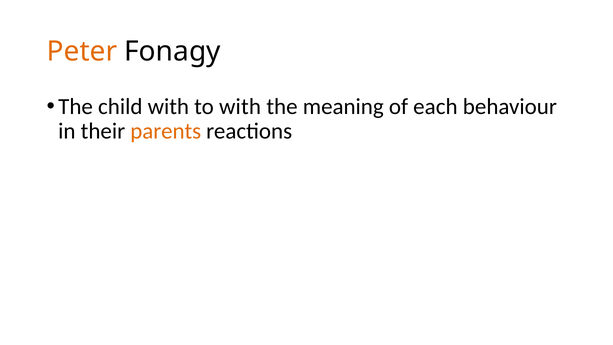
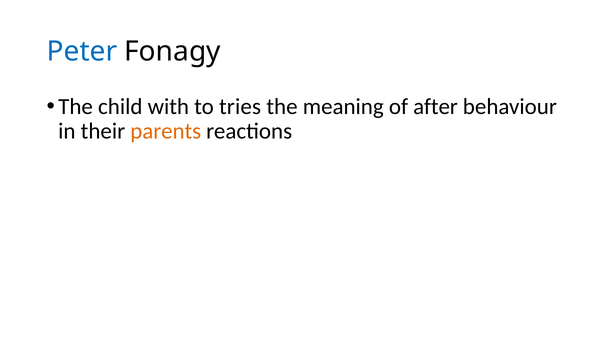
Peter colour: orange -> blue
to with: with -> tries
each: each -> after
